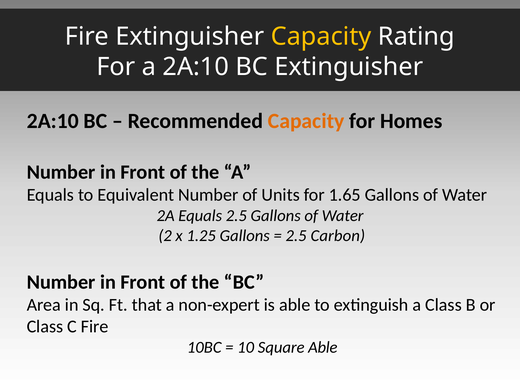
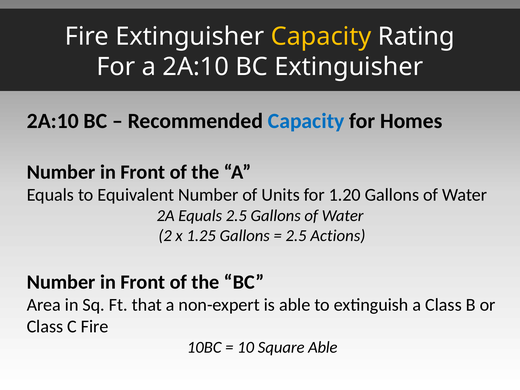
Capacity at (306, 121) colour: orange -> blue
1.65: 1.65 -> 1.20
Carbon: Carbon -> Actions
